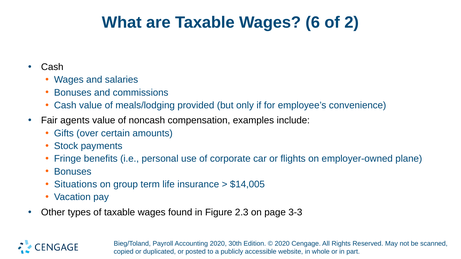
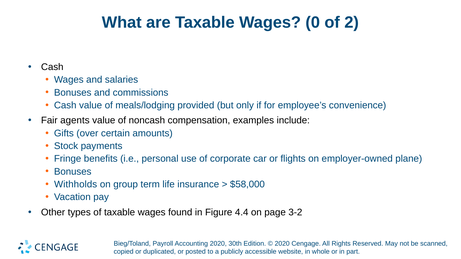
6: 6 -> 0
Situations: Situations -> Withholds
$14,005: $14,005 -> $58,000
2.3: 2.3 -> 4.4
3-3: 3-3 -> 3-2
